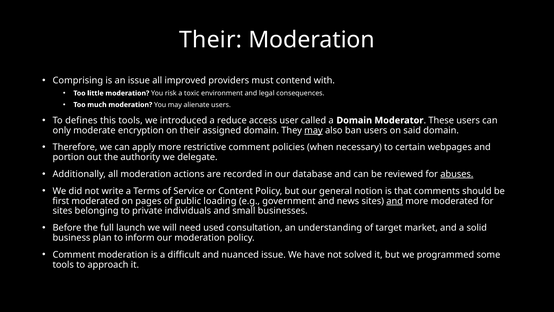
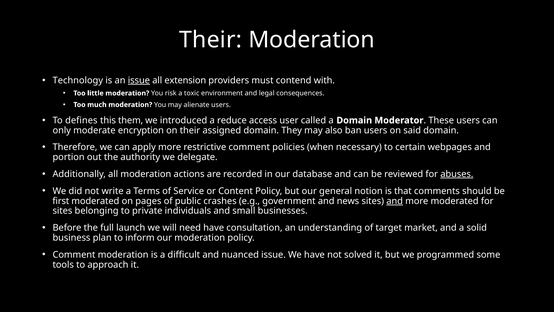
Comprising: Comprising -> Technology
issue at (139, 80) underline: none -> present
improved: improved -> extension
this tools: tools -> them
may at (313, 130) underline: present -> none
loading: loading -> crashes
need used: used -> have
